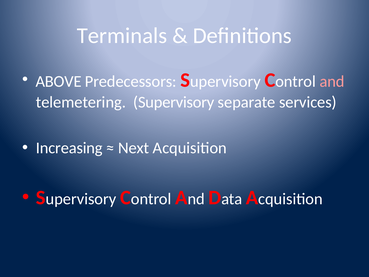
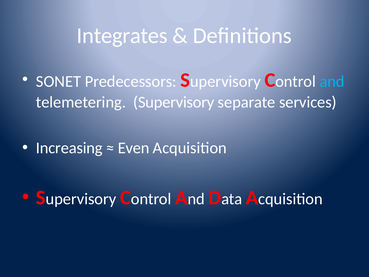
Terminals: Terminals -> Integrates
ABOVE: ABOVE -> SONET
and colour: pink -> light blue
Next: Next -> Even
